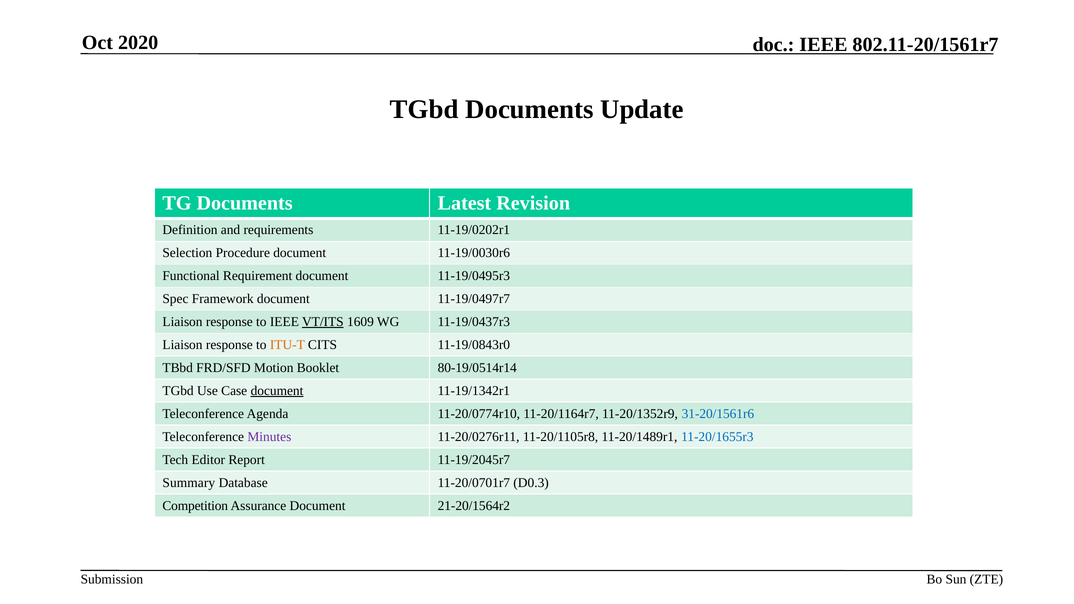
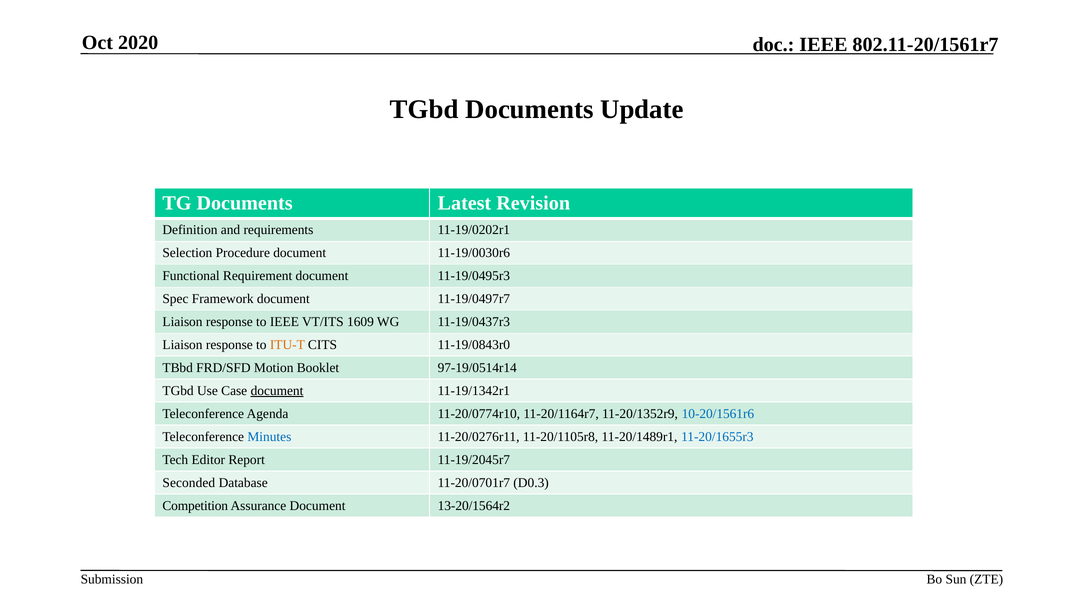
VT/ITS underline: present -> none
80-19/0514r14: 80-19/0514r14 -> 97-19/0514r14
31-20/1561r6: 31-20/1561r6 -> 10-20/1561r6
Minutes colour: purple -> blue
Summary: Summary -> Seconded
21-20/1564r2: 21-20/1564r2 -> 13-20/1564r2
